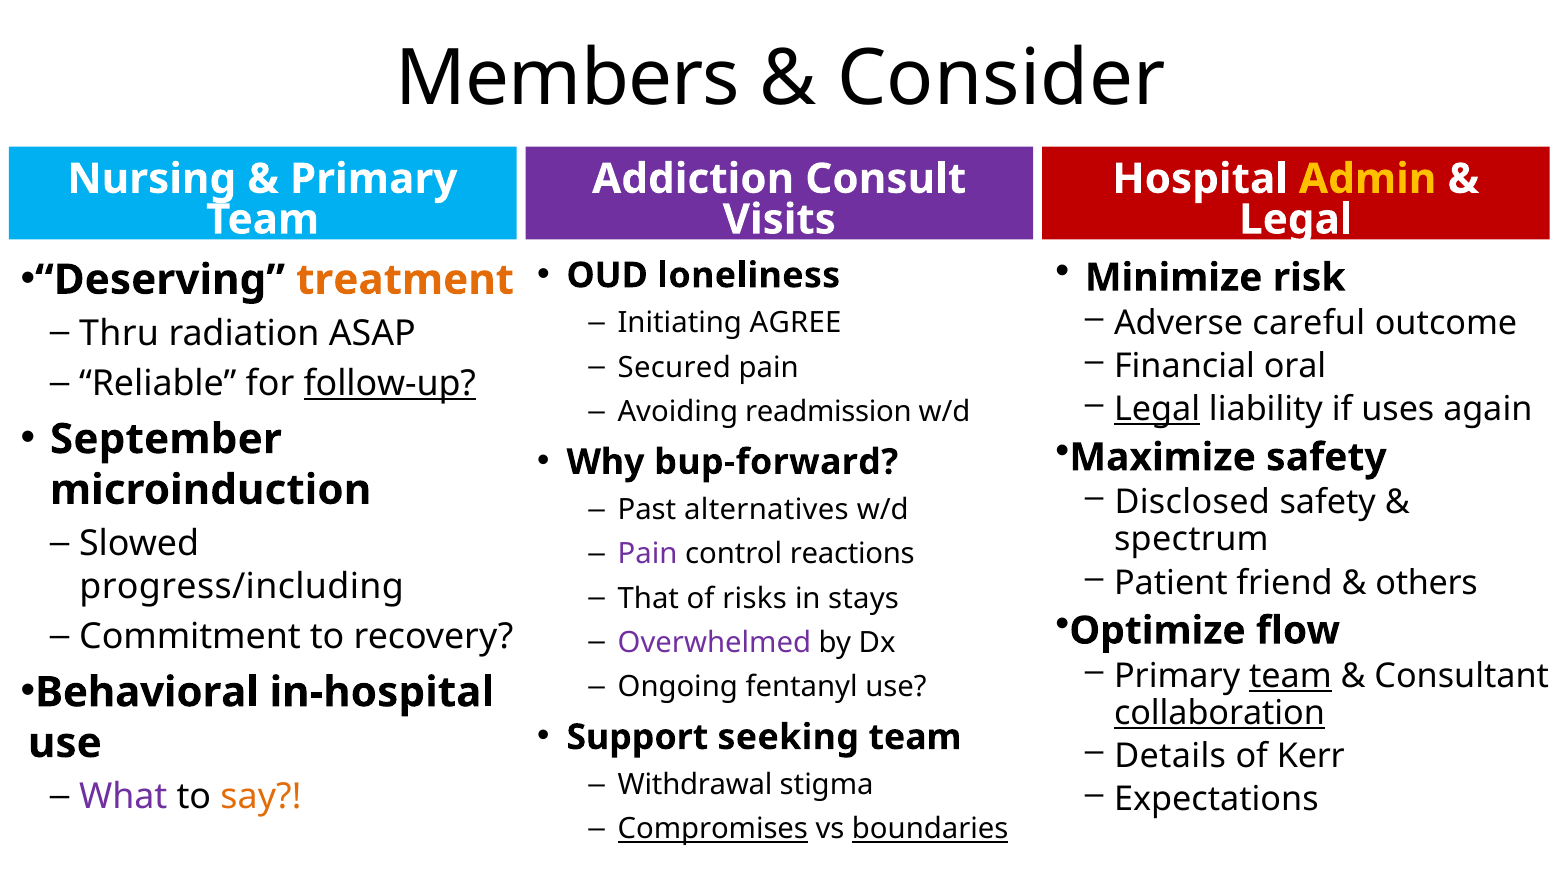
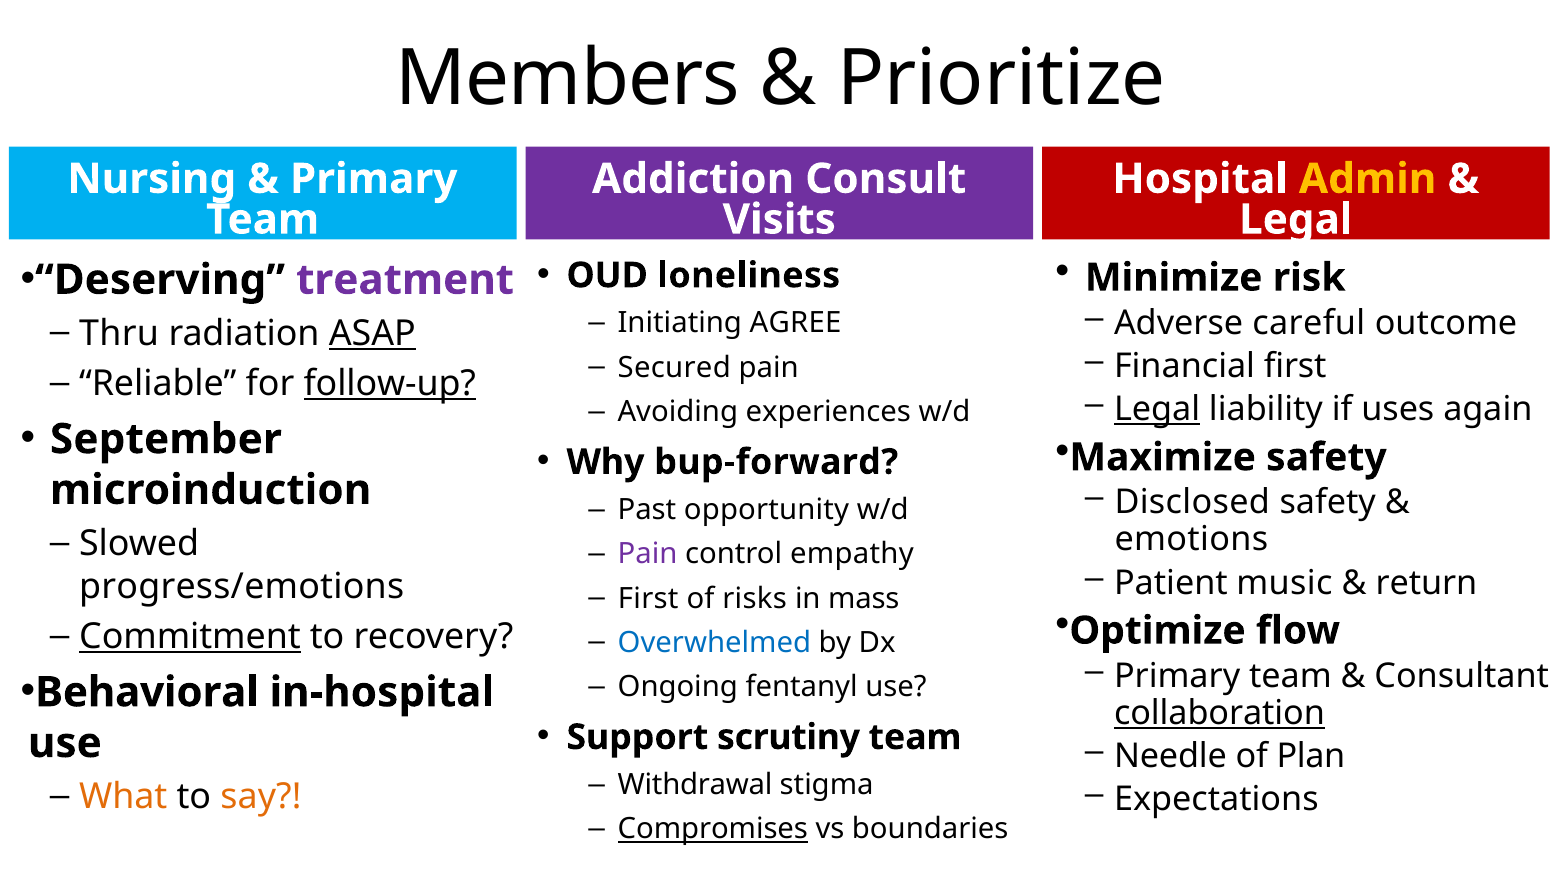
Consider: Consider -> Prioritize
treatment colour: orange -> purple
ASAP underline: none -> present
Financial oral: oral -> first
readmission: readmission -> experiences
alternatives: alternatives -> opportunity
spectrum: spectrum -> emotions
reactions: reactions -> empathy
friend: friend -> music
others: others -> return
progress/including: progress/including -> progress/emotions
That at (648, 598): That -> First
stays: stays -> mass
Commitment underline: none -> present
Overwhelmed colour: purple -> blue
team at (1290, 676) underline: present -> none
seeking: seeking -> scrutiny
Details: Details -> Needle
Kerr: Kerr -> Plan
What colour: purple -> orange
boundaries underline: present -> none
